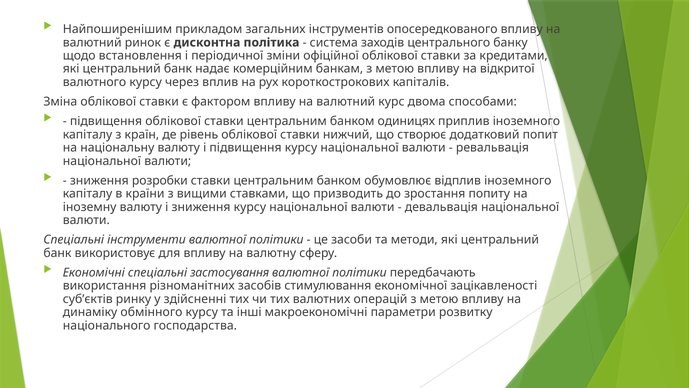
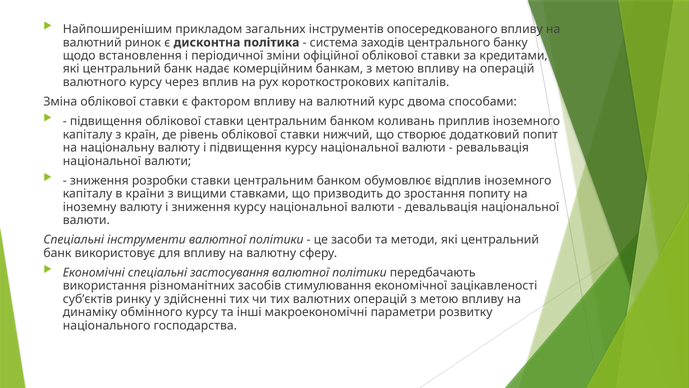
на відкритої: відкритої -> операцій
одиницях: одиницях -> коливань
